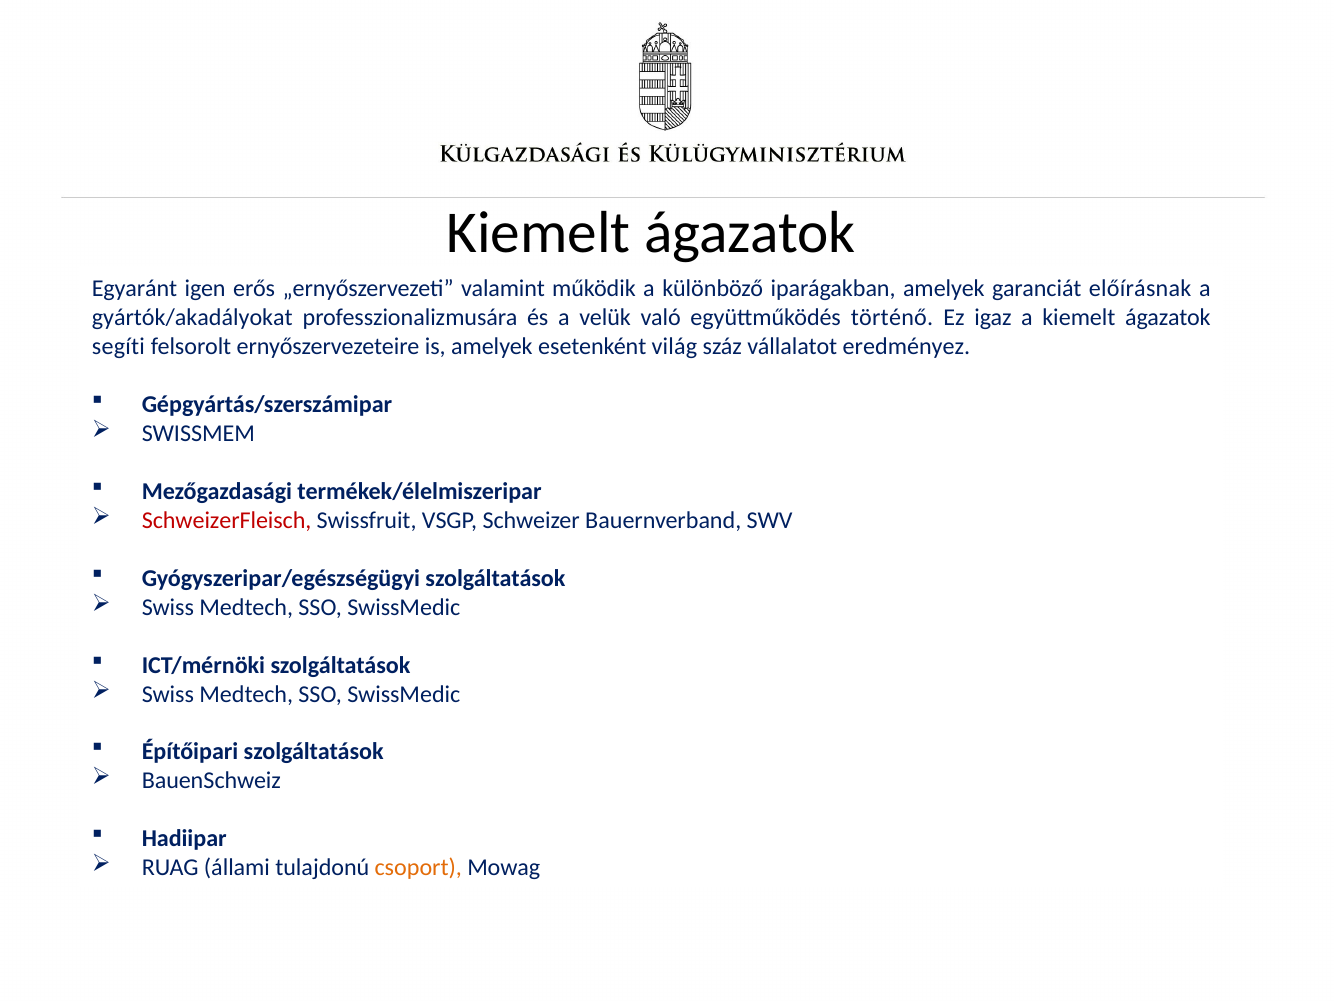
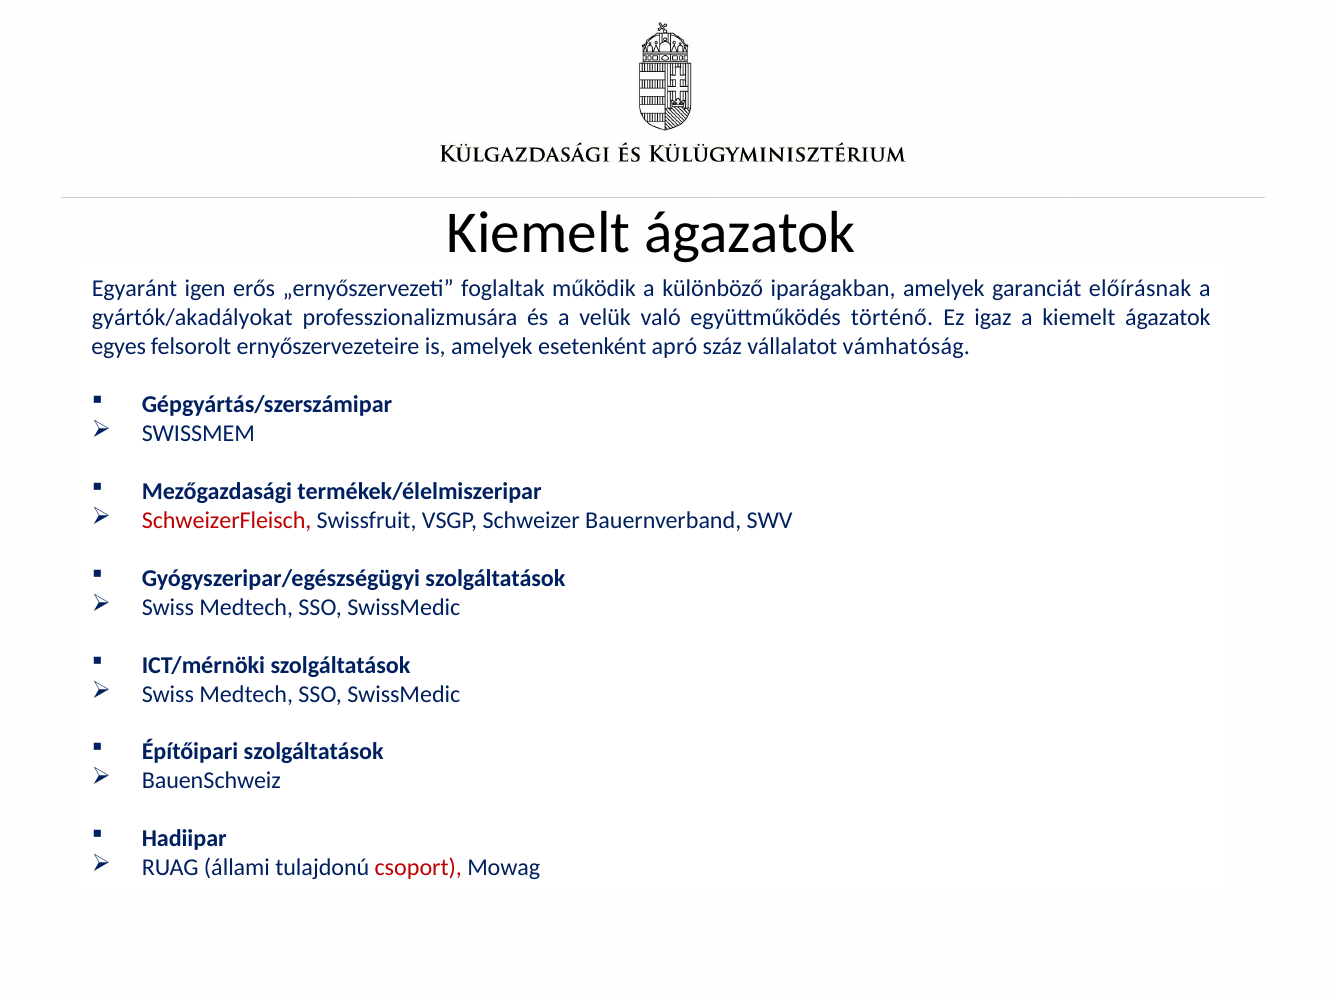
valamint: valamint -> foglaltak
segíti: segíti -> egyes
világ: világ -> apró
eredményez: eredményez -> vámhatóság
csoport colour: orange -> red
